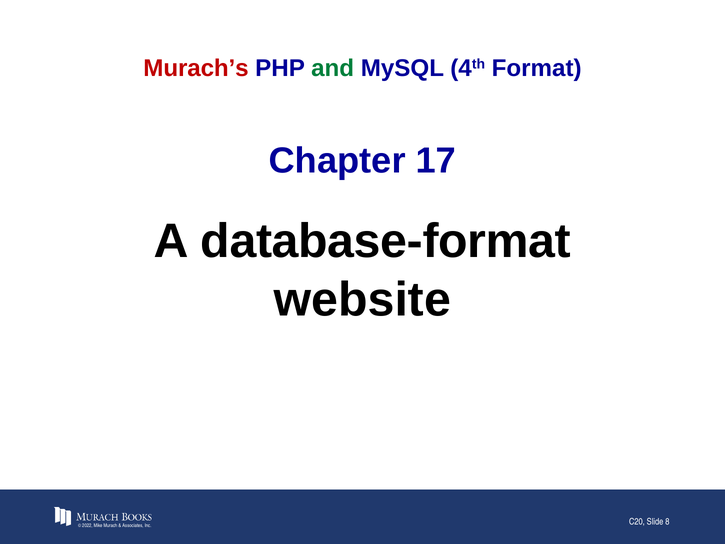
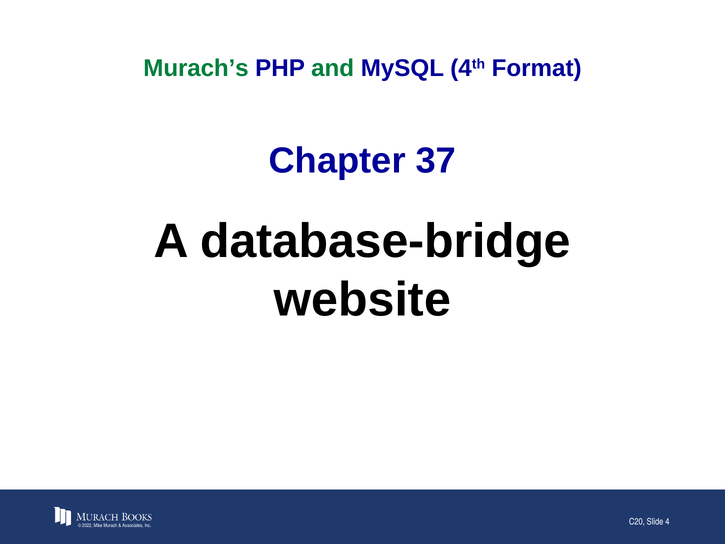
Murach’s colour: red -> green
17: 17 -> 37
database-format: database-format -> database-bridge
8: 8 -> 4
